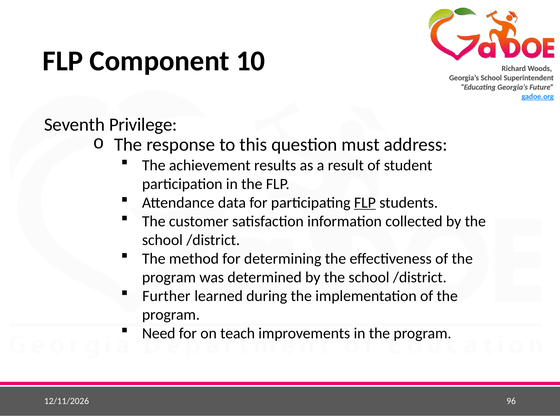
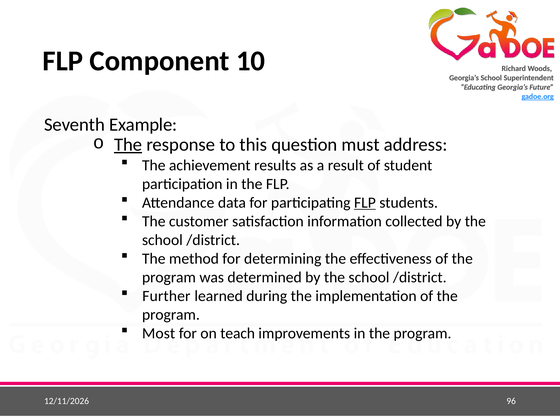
Privilege: Privilege -> Example
The at (128, 145) underline: none -> present
Need: Need -> Most
